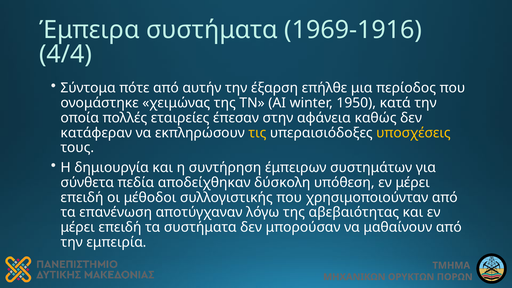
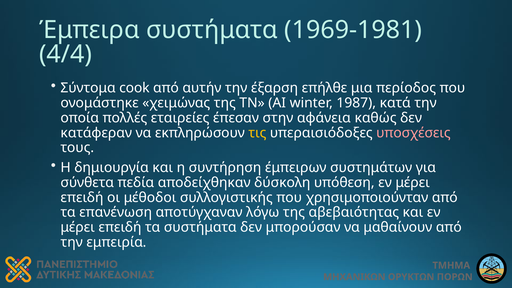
1969-1916: 1969-1916 -> 1969-1981
πότε: πότε -> cook
1950: 1950 -> 1987
υποσχέσεις colour: yellow -> pink
